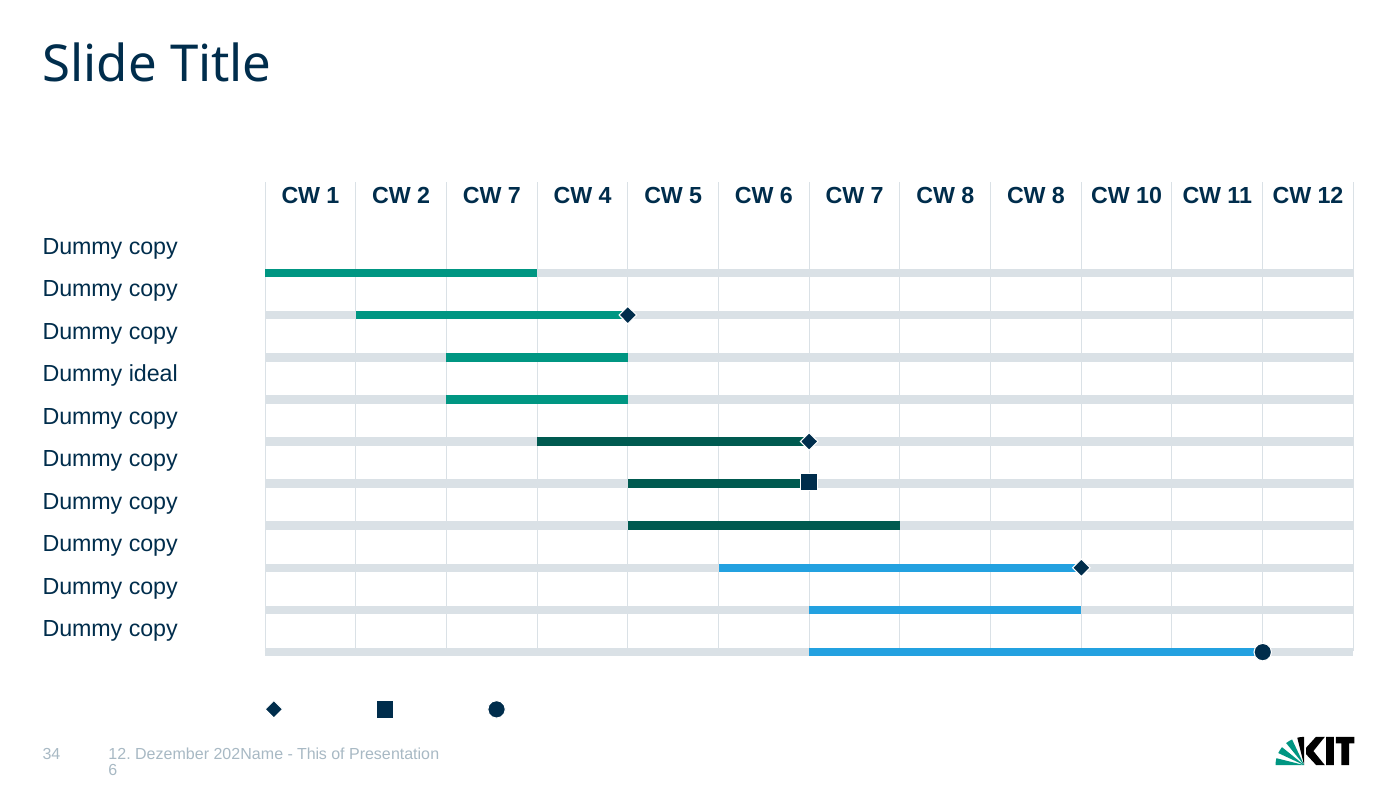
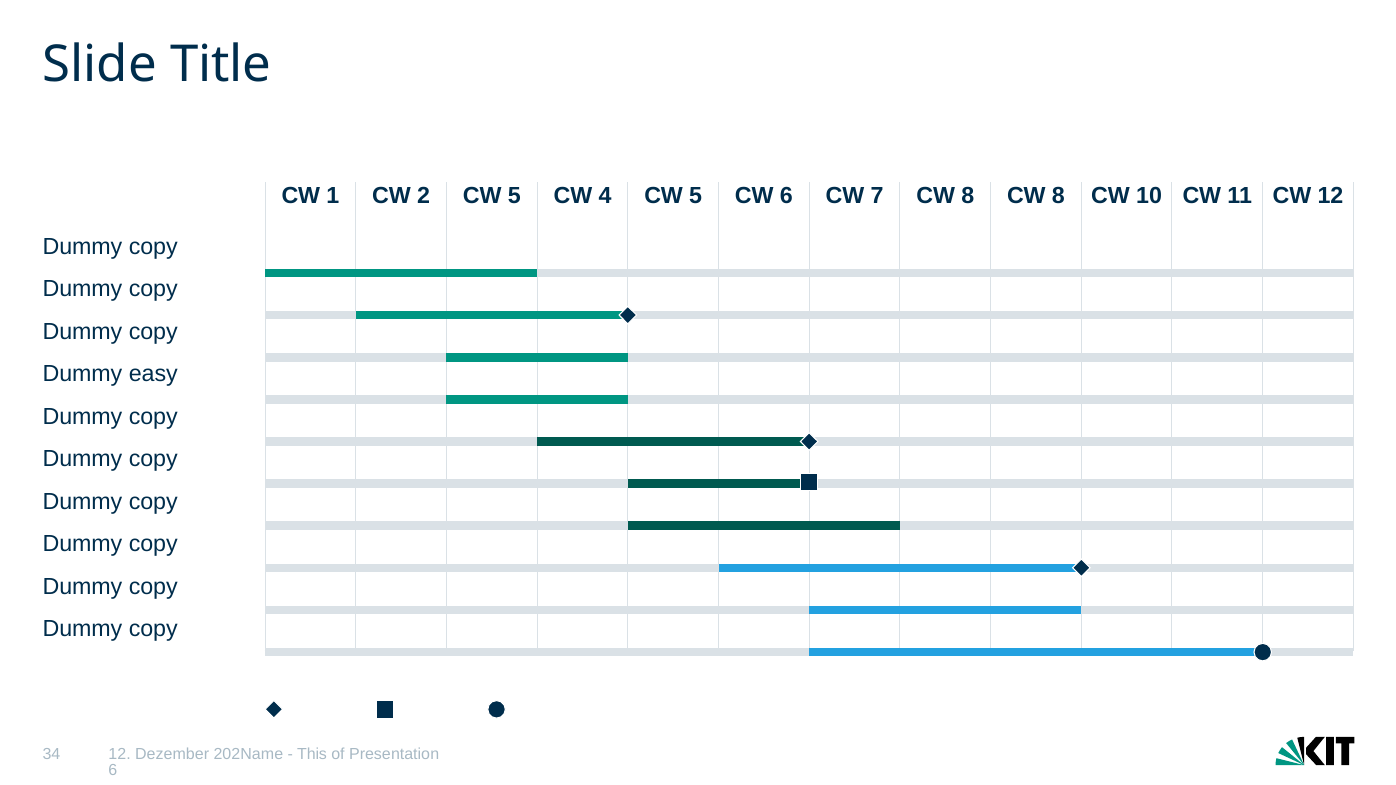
2 CW 7: 7 -> 5
ideal: ideal -> easy
